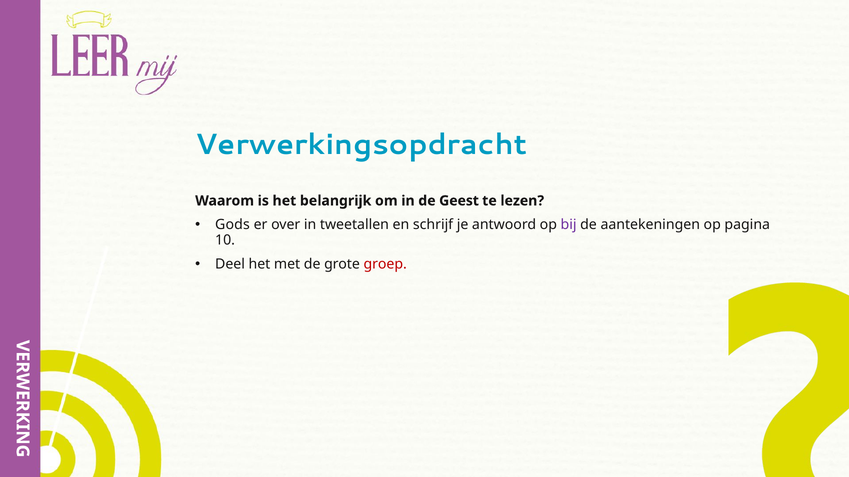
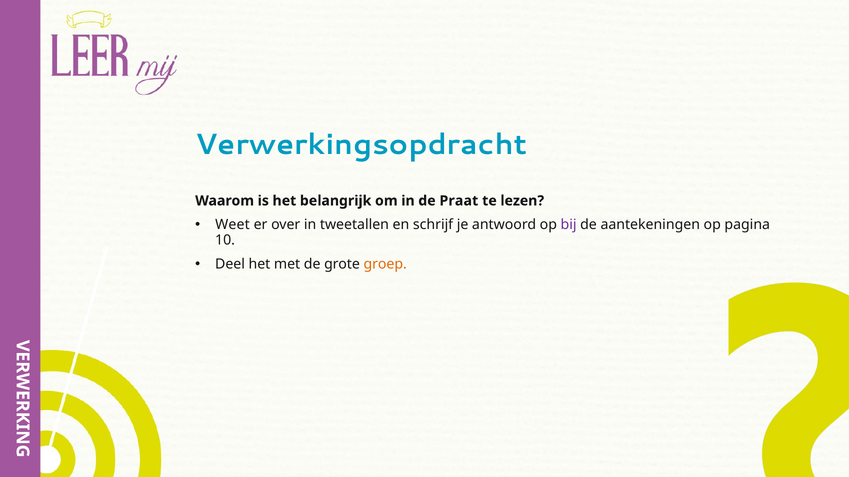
Geest: Geest -> Praat
Gods: Gods -> Weet
groep colour: red -> orange
